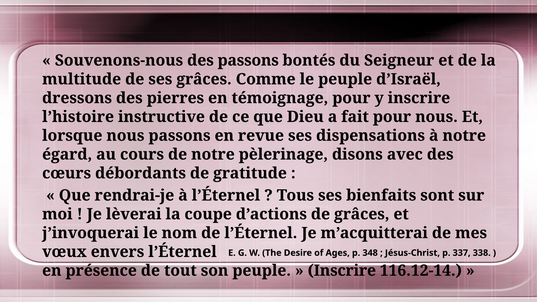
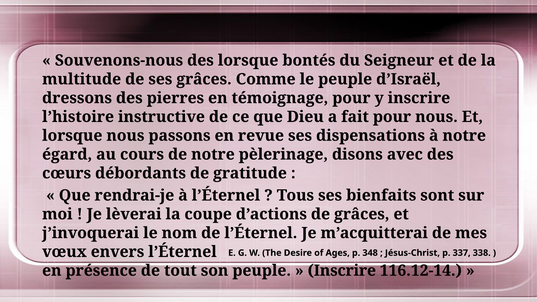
des passons: passons -> lorsque
